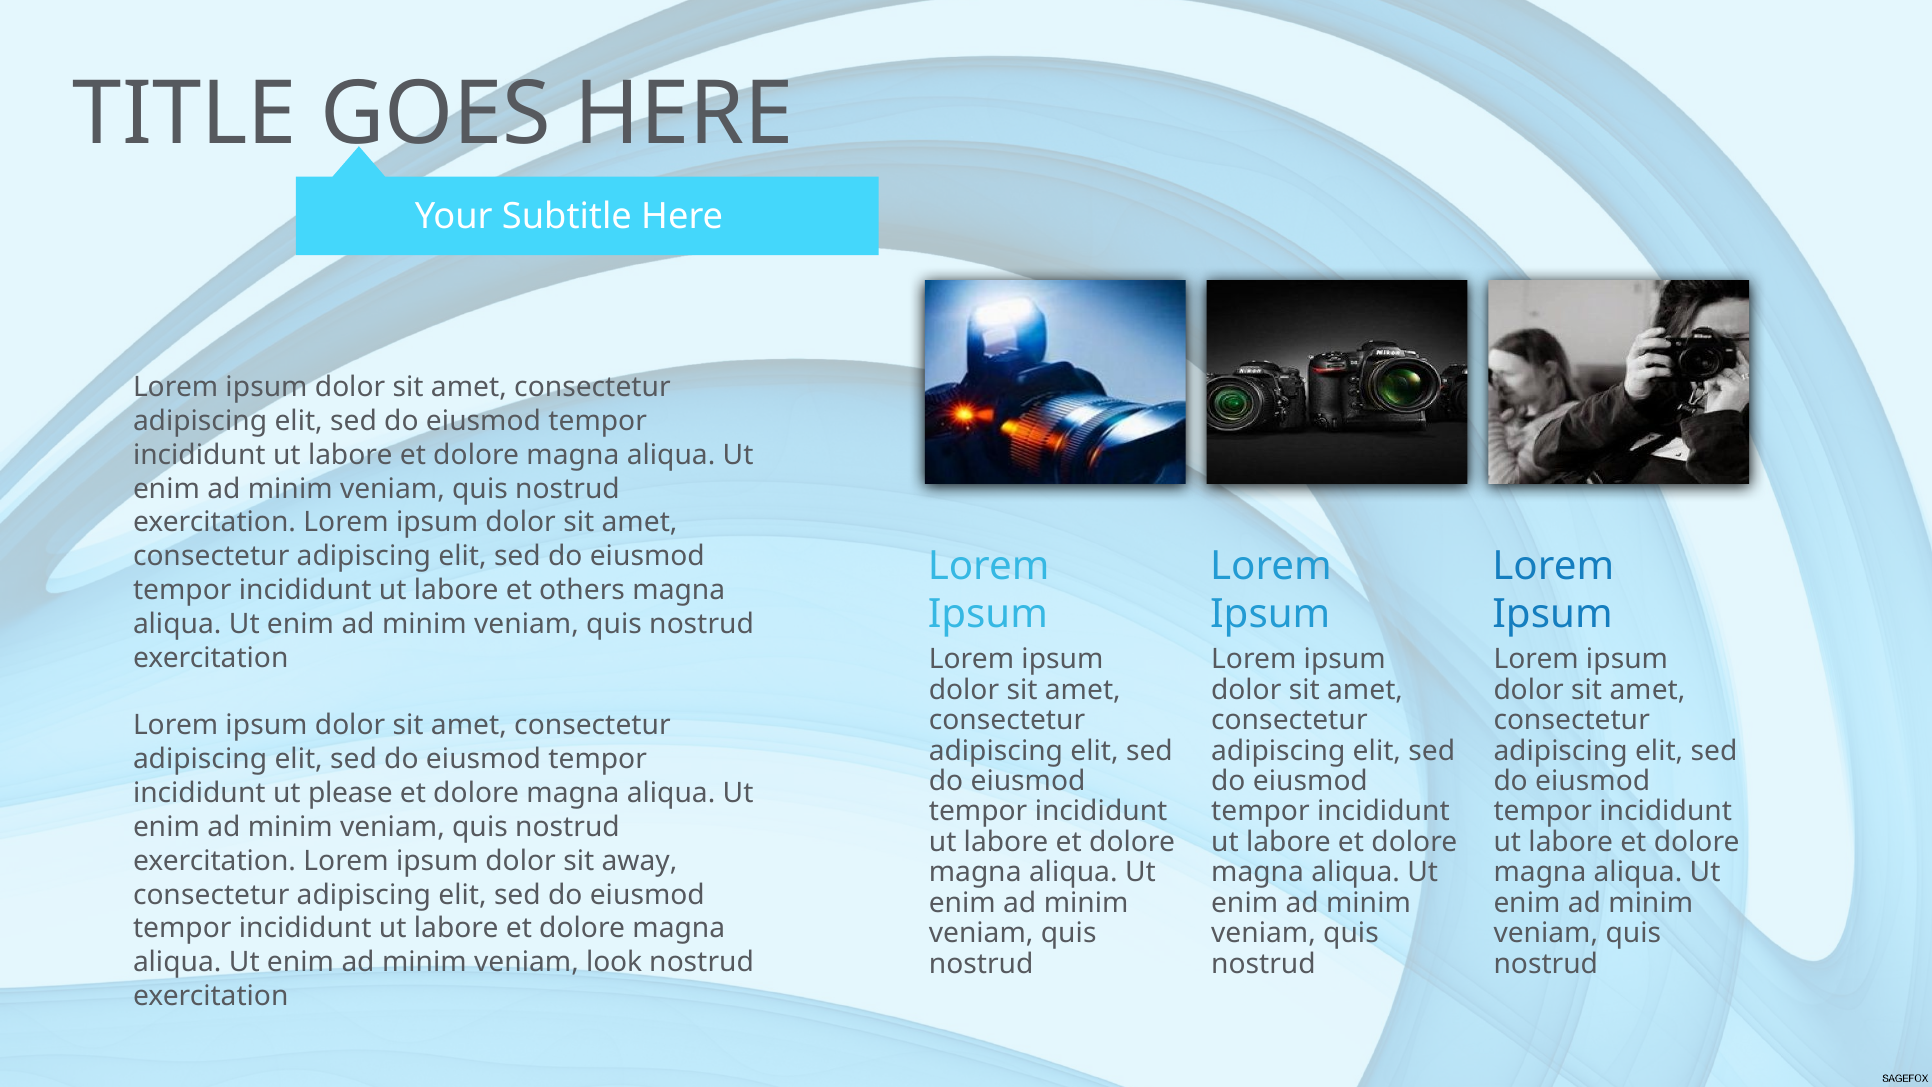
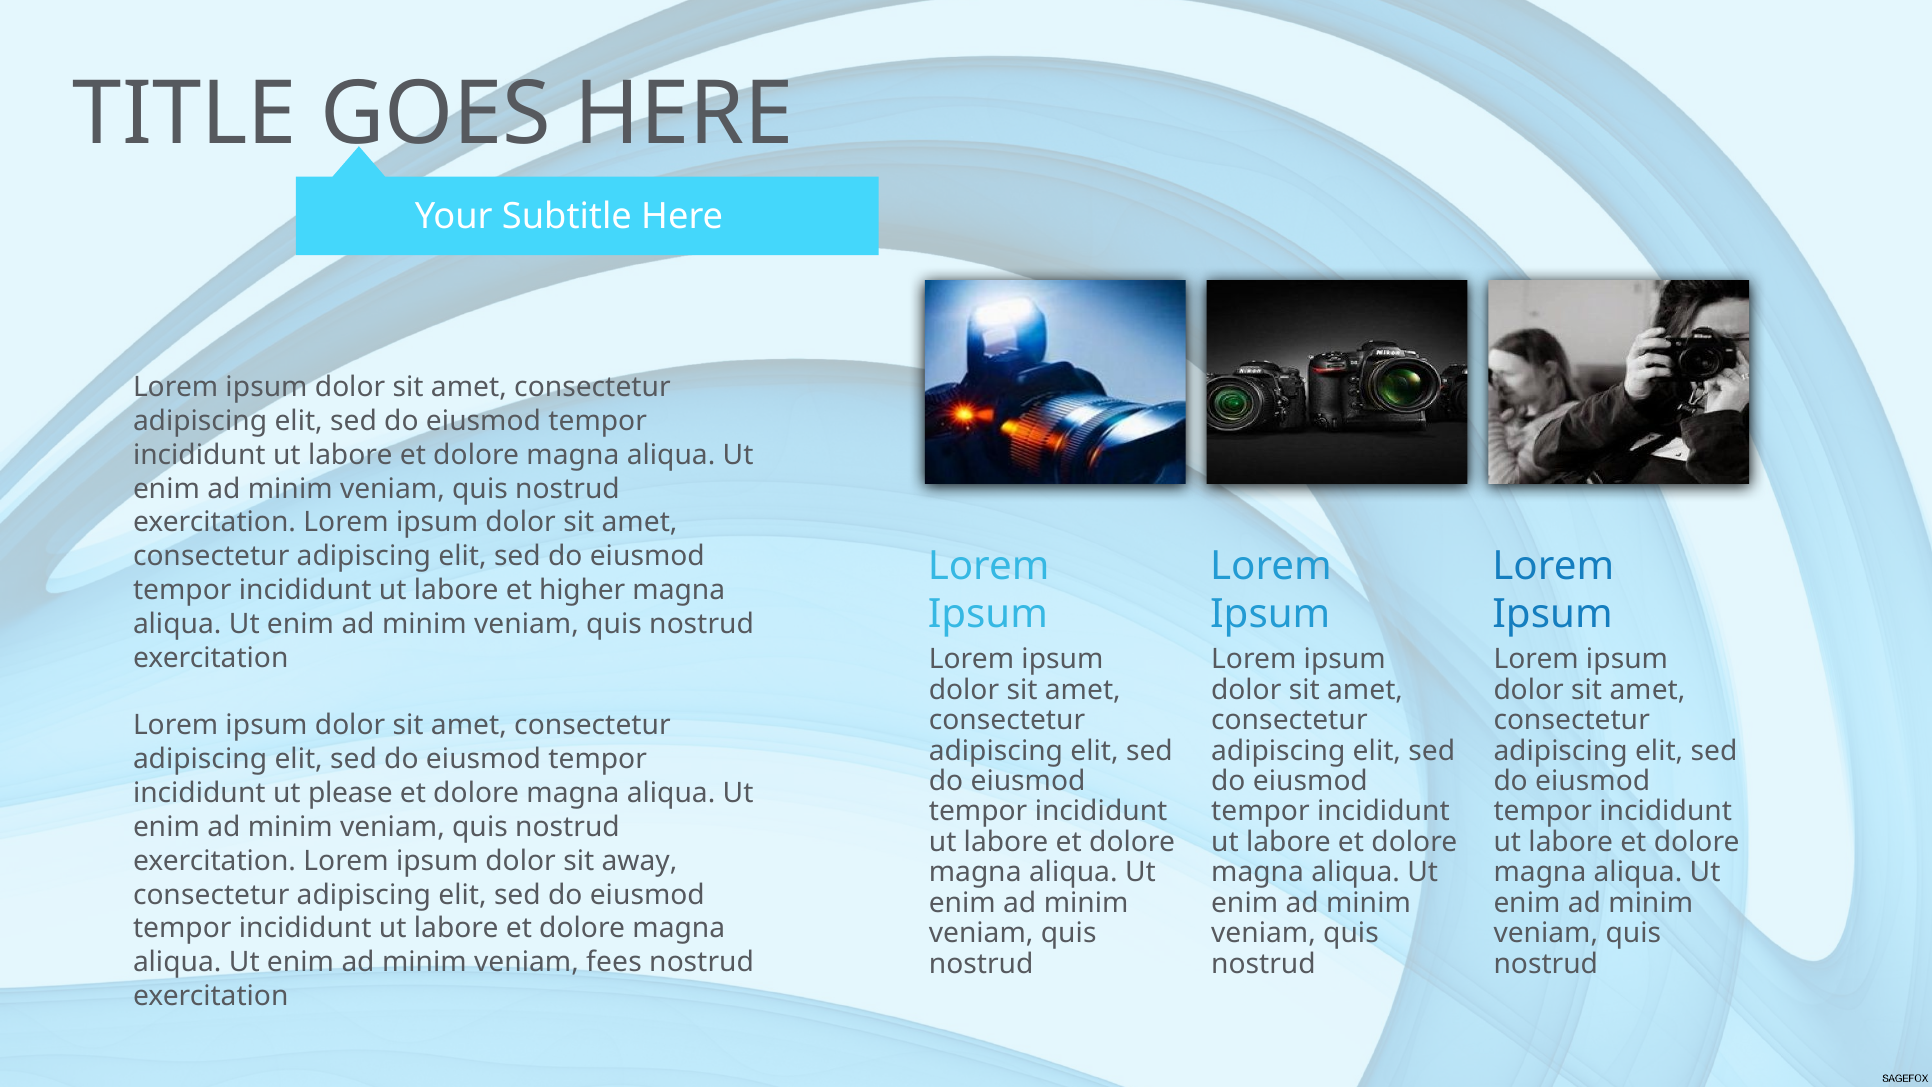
others: others -> higher
look: look -> fees
